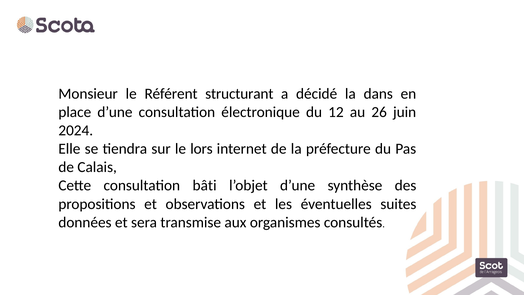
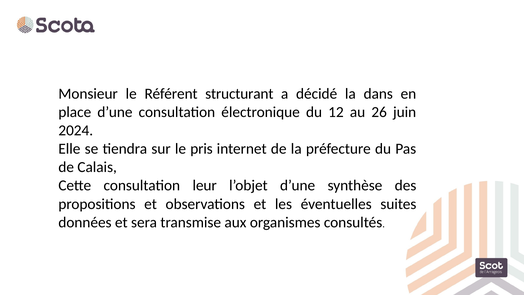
lors: lors -> pris
bâti: bâti -> leur
